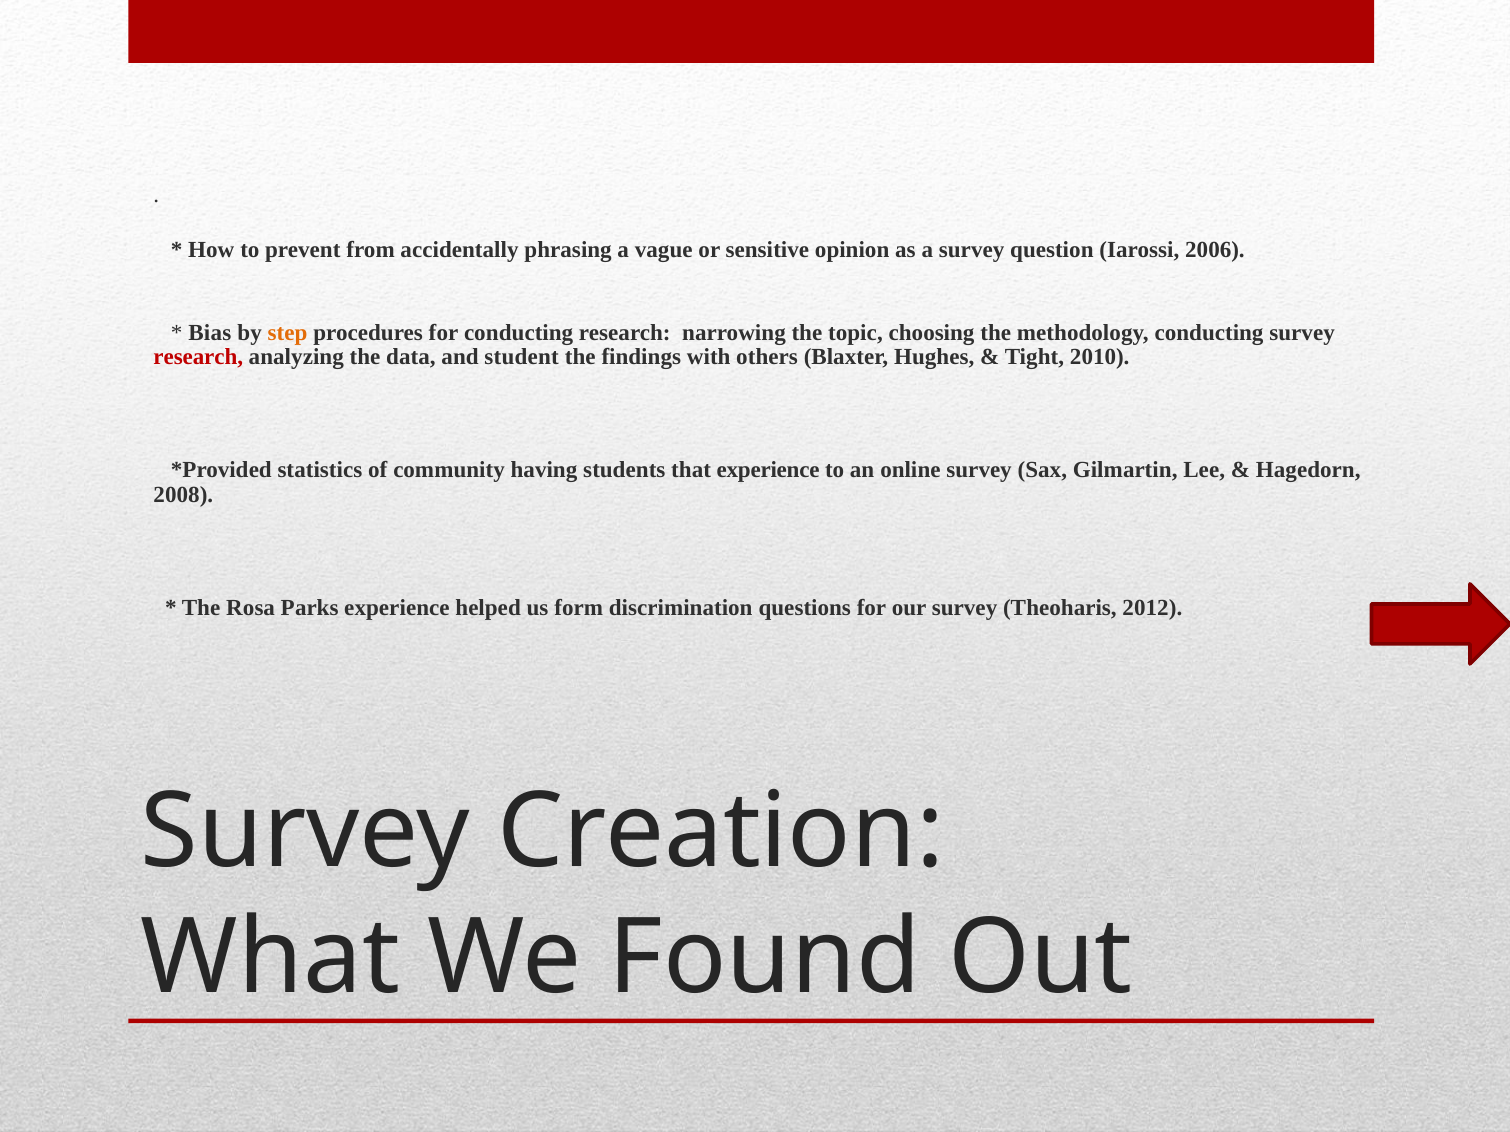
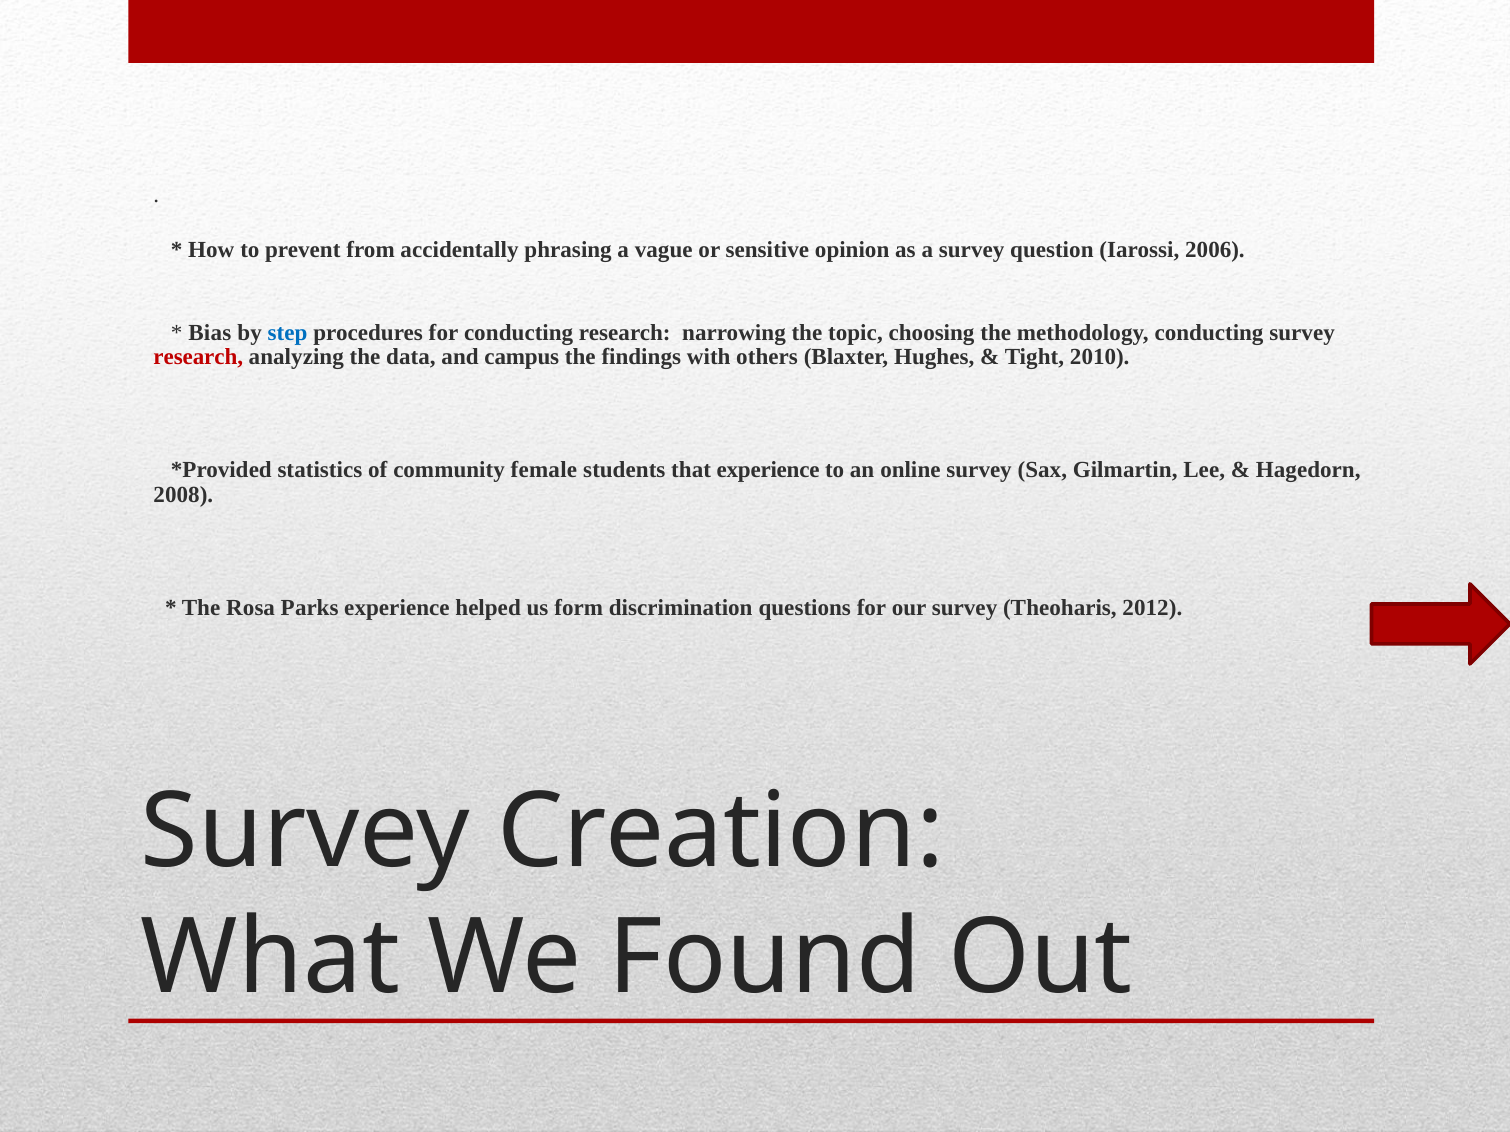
step colour: orange -> blue
student: student -> campus
having: having -> female
